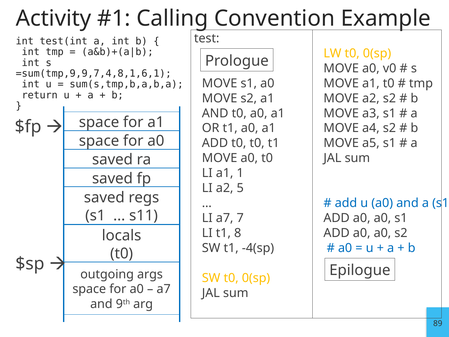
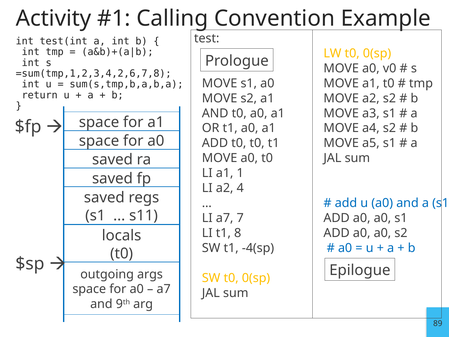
=sum(tmp,9,9,7,4,8,1,6,1: =sum(tmp,9,9,7,4,8,1,6,1 -> =sum(tmp,1,2,3,4,2,6,7,8
5: 5 -> 4
